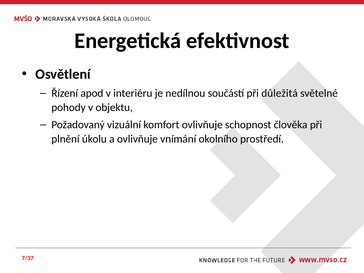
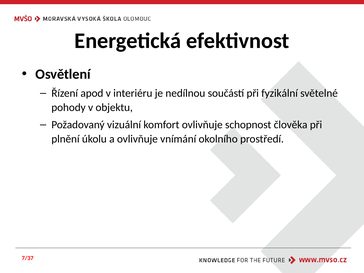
důležitá: důležitá -> fyzikální
